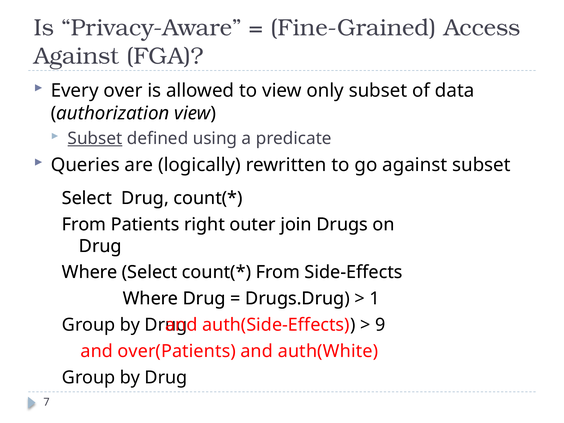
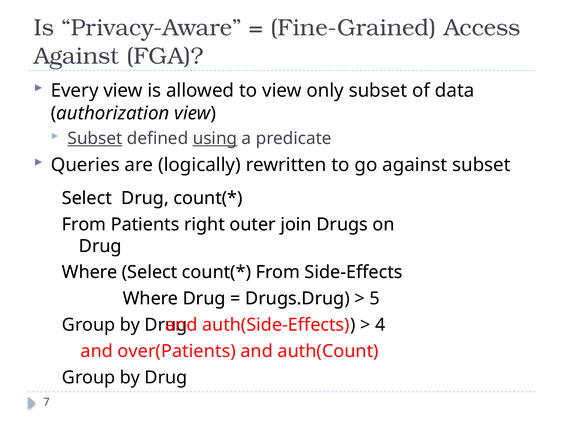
Every over: over -> view
using underline: none -> present
1: 1 -> 5
9: 9 -> 4
auth(White: auth(White -> auth(Count
